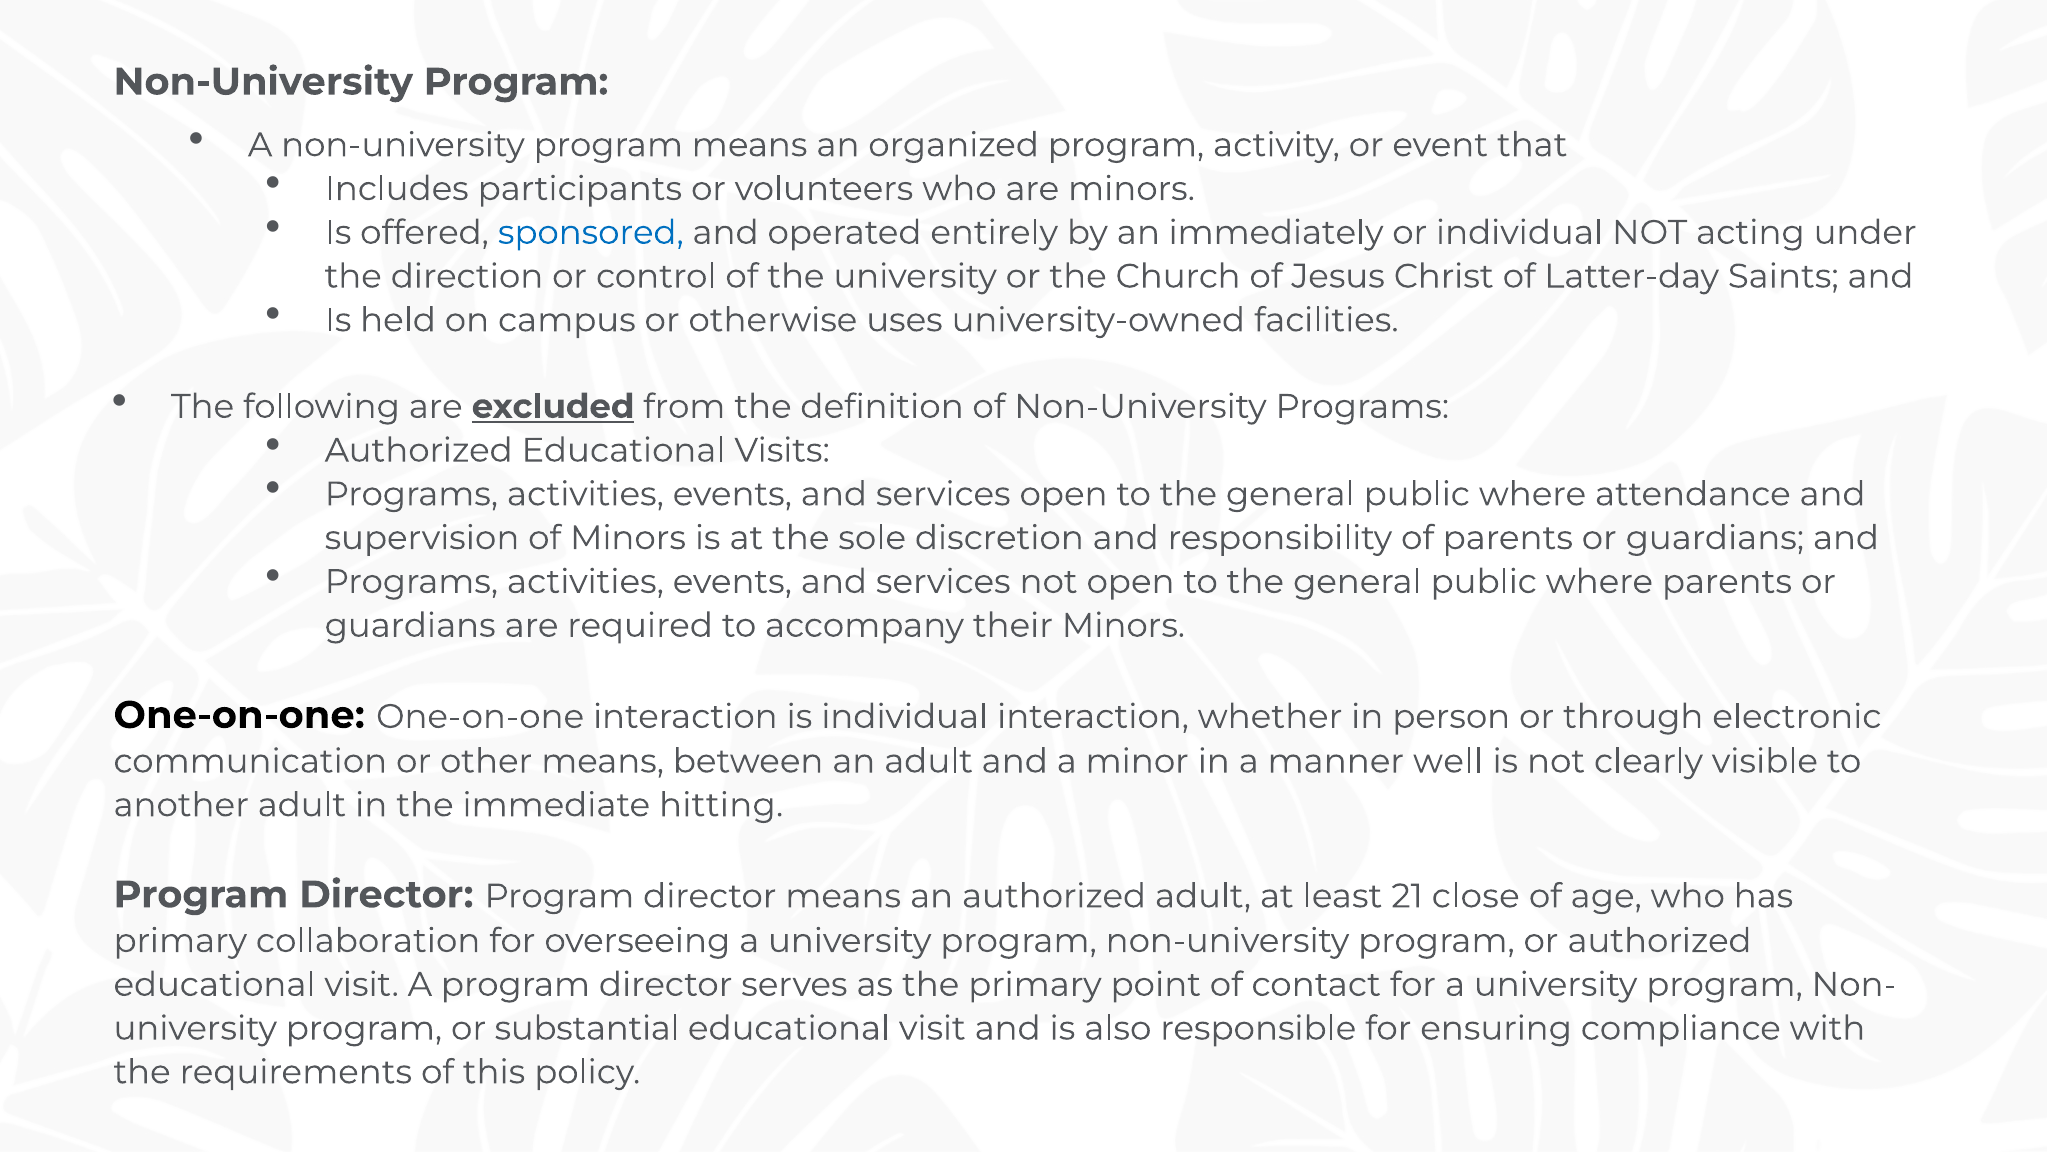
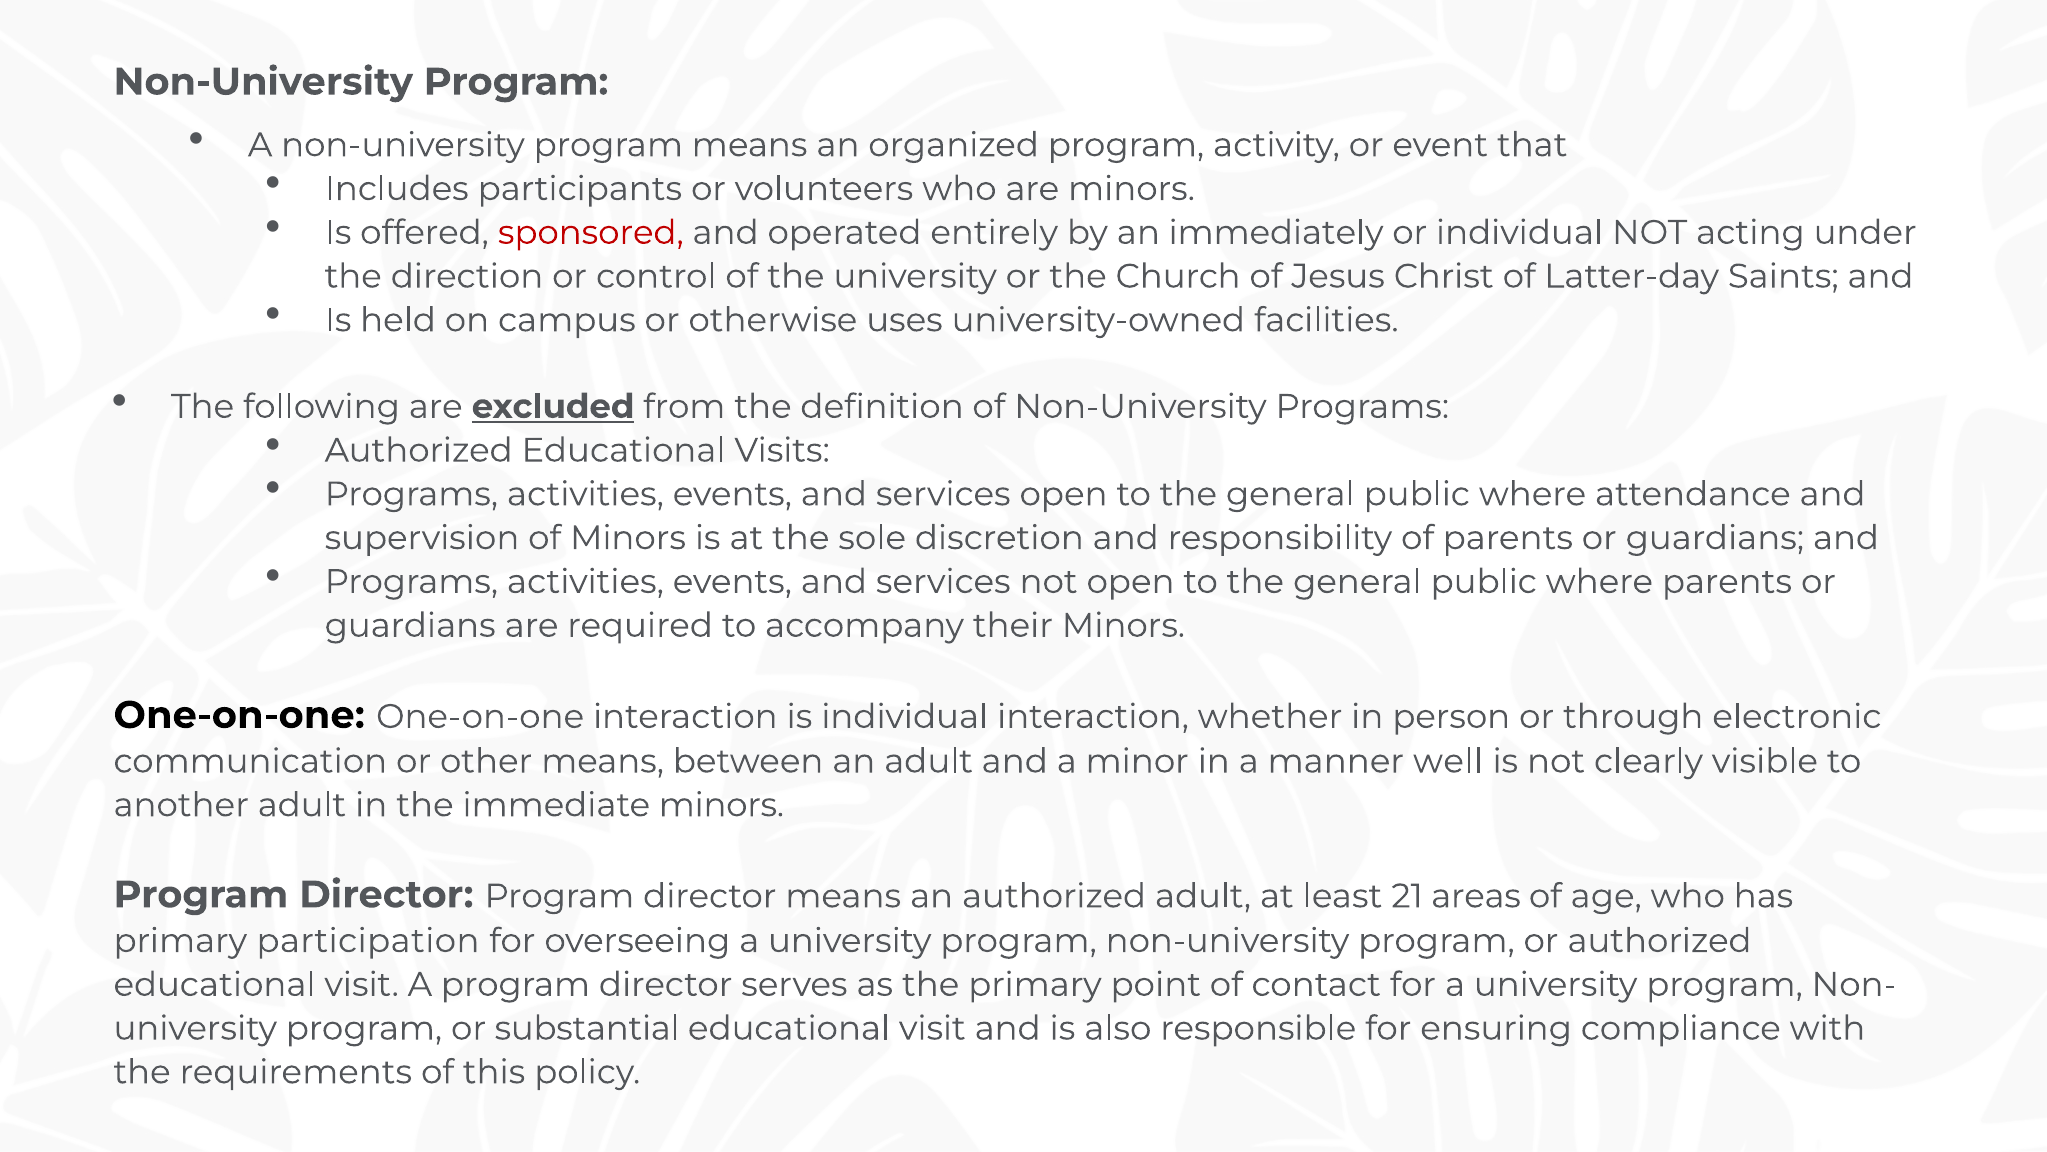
sponsored colour: blue -> red
immediate hitting: hitting -> minors
close: close -> areas
collaboration: collaboration -> participation
